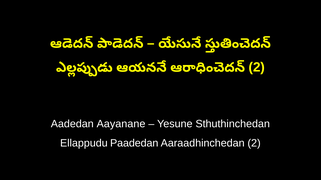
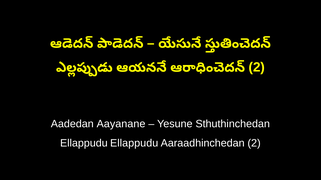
Ellappudu Paadedan: Paadedan -> Ellappudu
